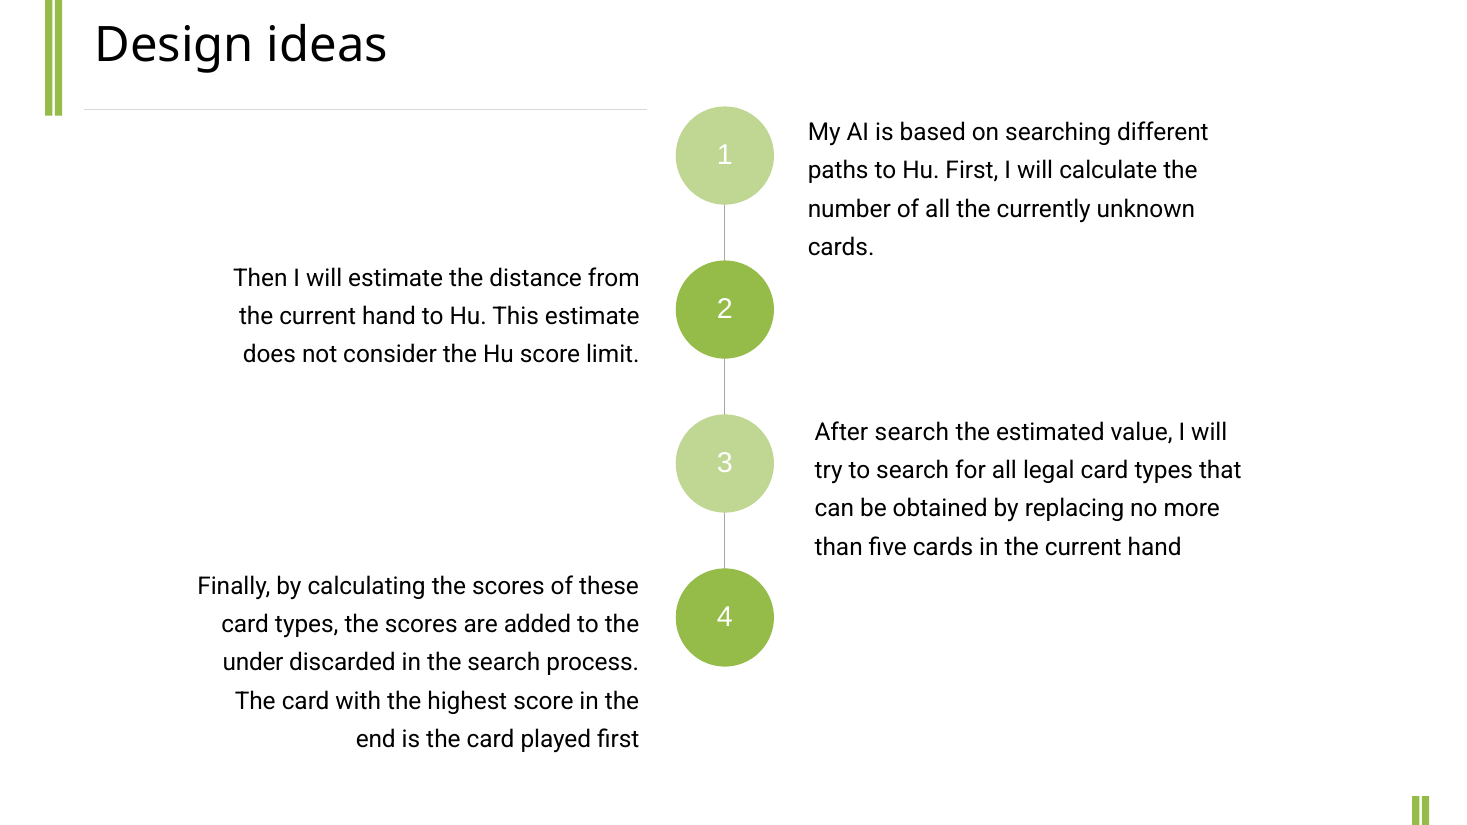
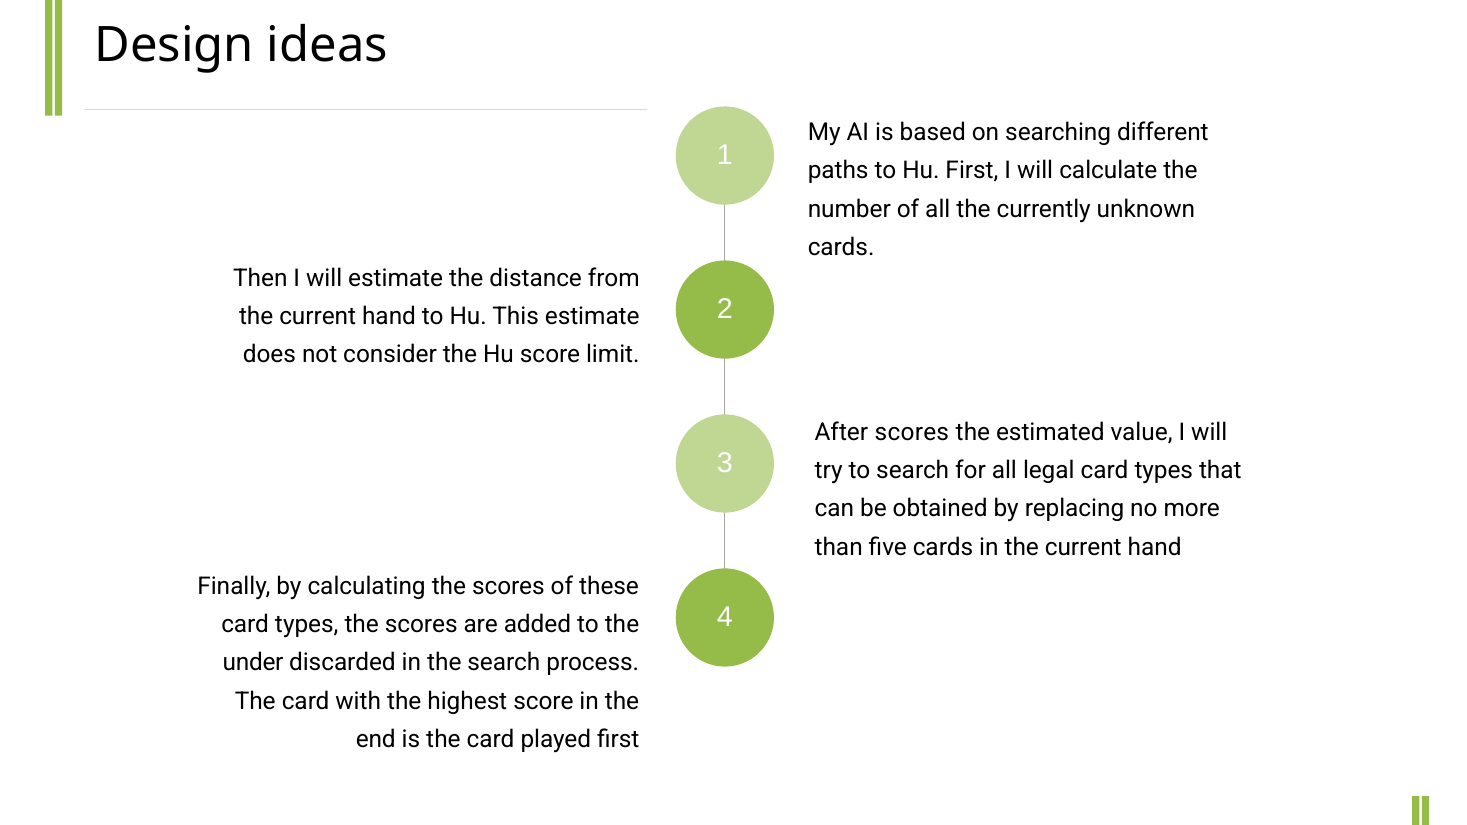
After search: search -> scores
